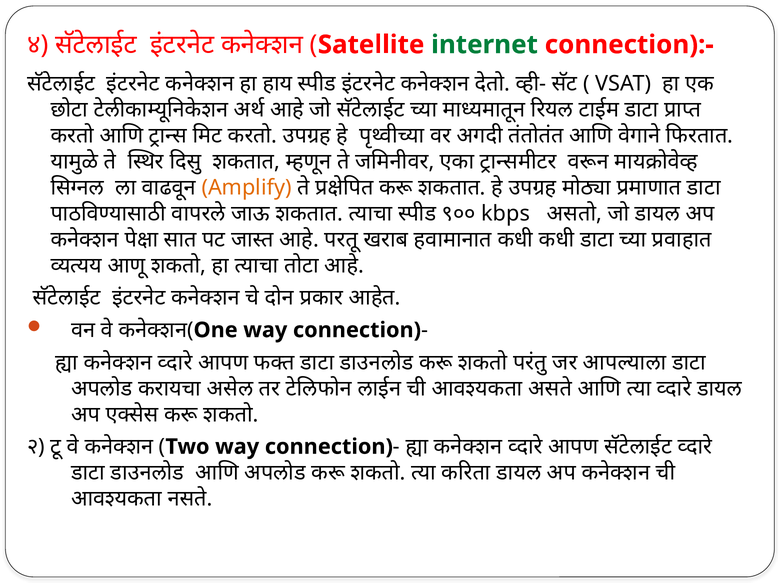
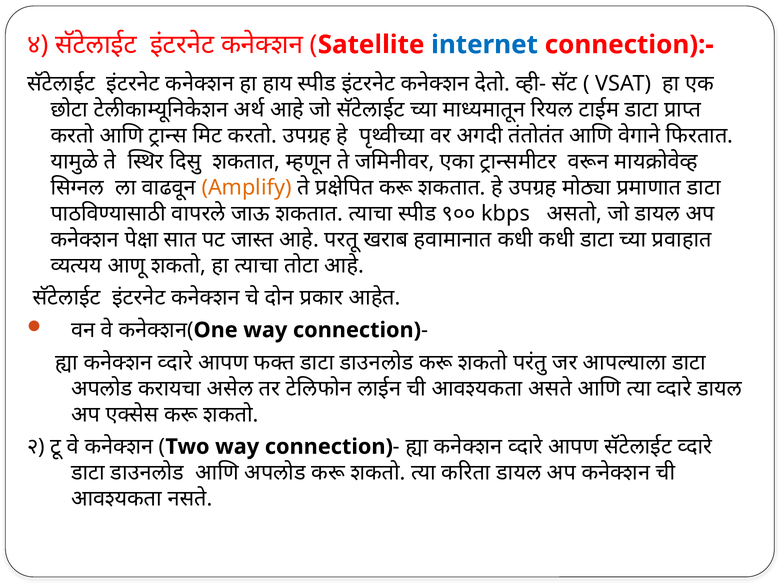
internet colour: green -> blue
